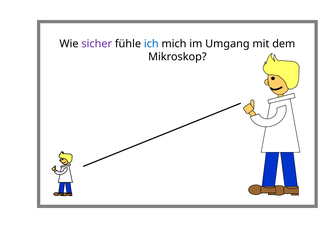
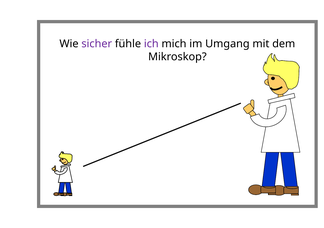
ich colour: blue -> purple
